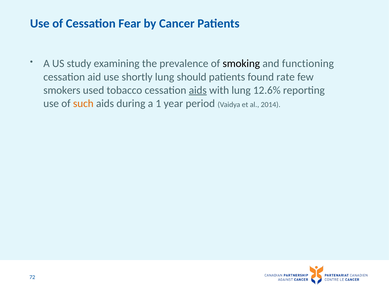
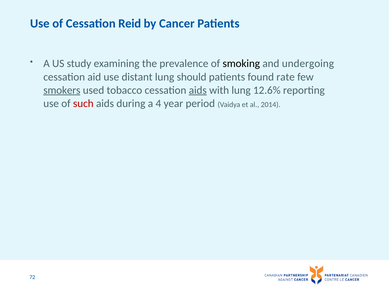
Fear: Fear -> Reid
functioning: functioning -> undergoing
shortly: shortly -> distant
smokers underline: none -> present
such colour: orange -> red
1: 1 -> 4
